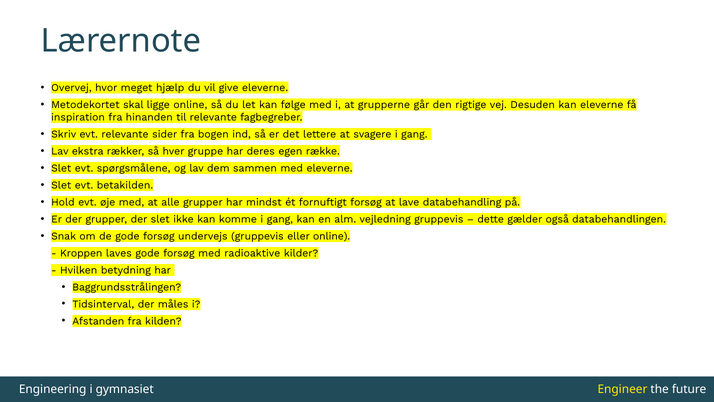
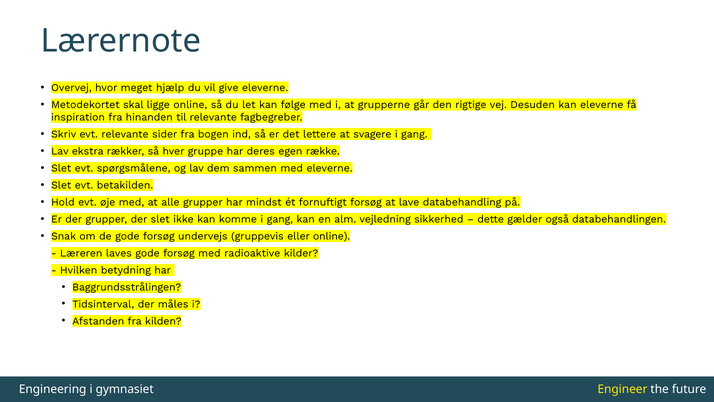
vejledning gruppevis: gruppevis -> sikkerhed
Kroppen: Kroppen -> Læreren
